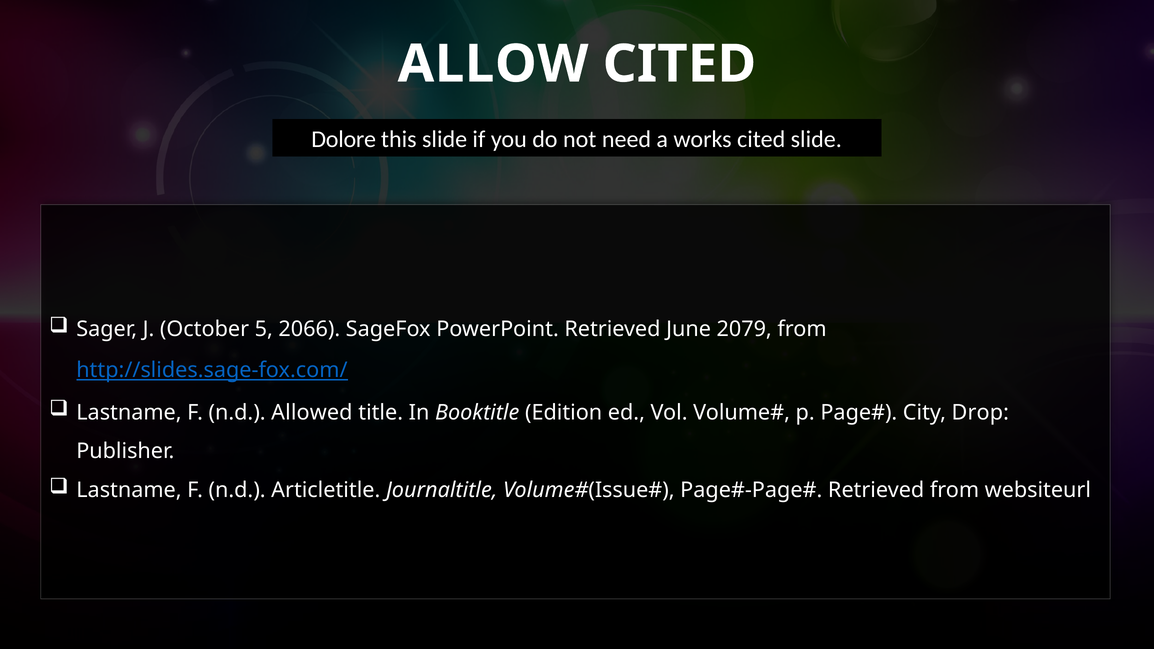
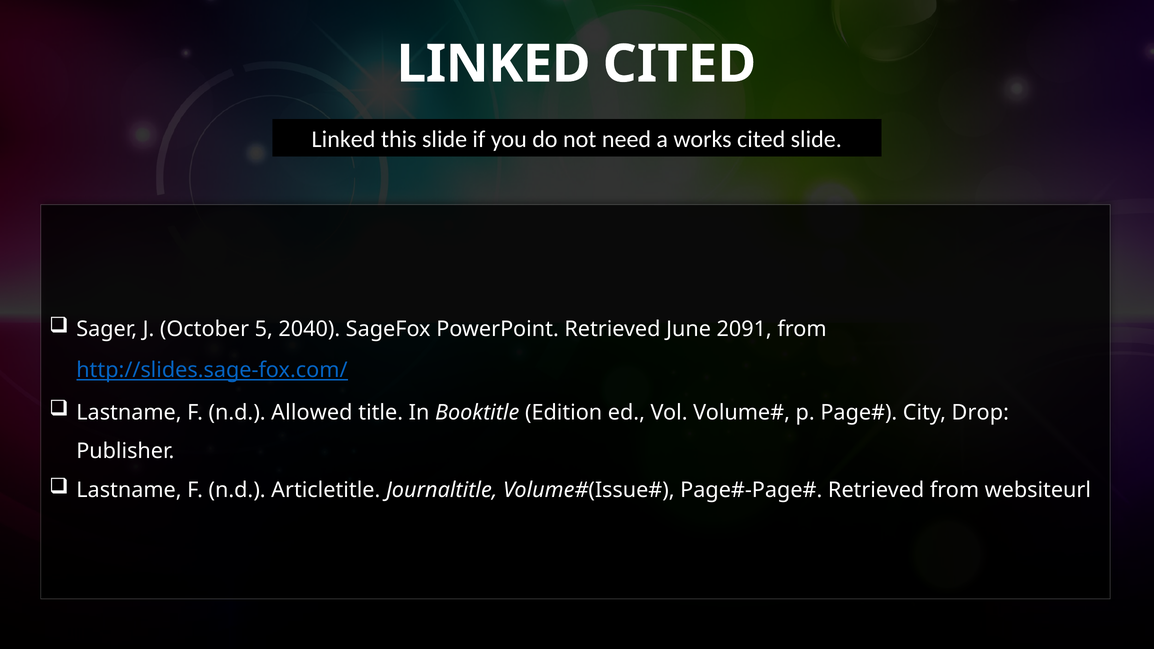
ALLOW at (493, 64): ALLOW -> LINKED
Dolore at (344, 140): Dolore -> Linked
2066: 2066 -> 2040
2079: 2079 -> 2091
